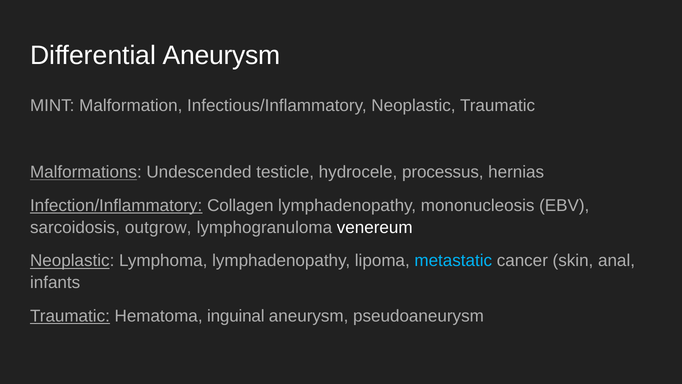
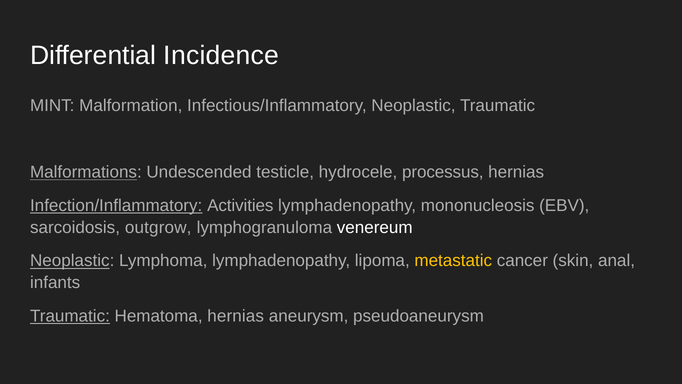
Differential Aneurysm: Aneurysm -> Incidence
Collagen: Collagen -> Activities
metastatic colour: light blue -> yellow
Hematoma inguinal: inguinal -> hernias
